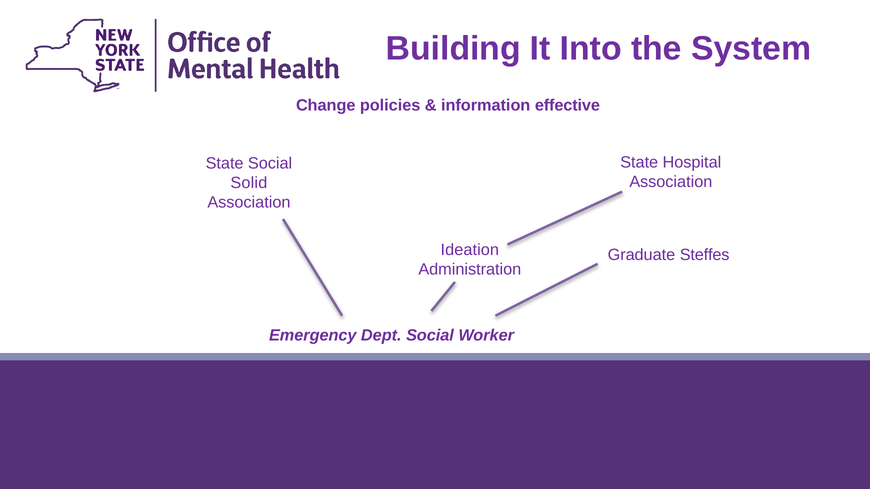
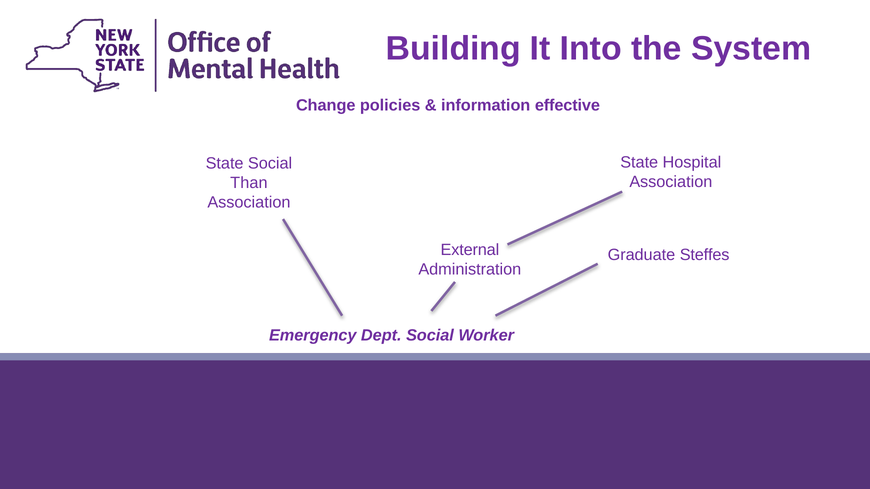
Solid: Solid -> Than
Ideation: Ideation -> External
